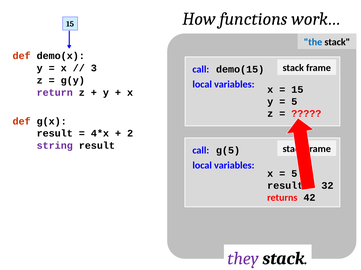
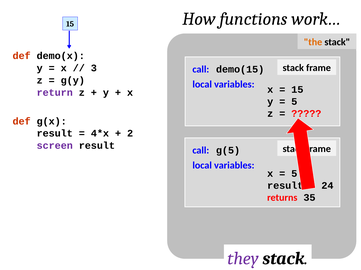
the colour: blue -> orange
string: string -> screen
32: 32 -> 24
42: 42 -> 35
